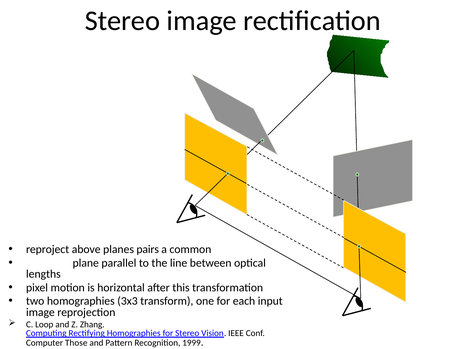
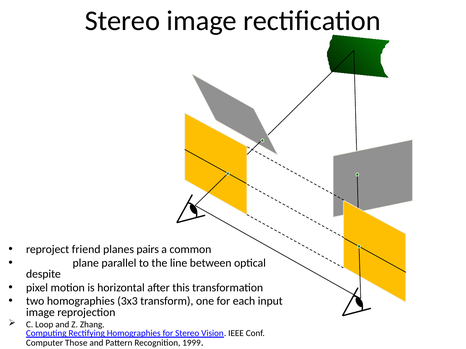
above: above -> friend
lengths: lengths -> despite
